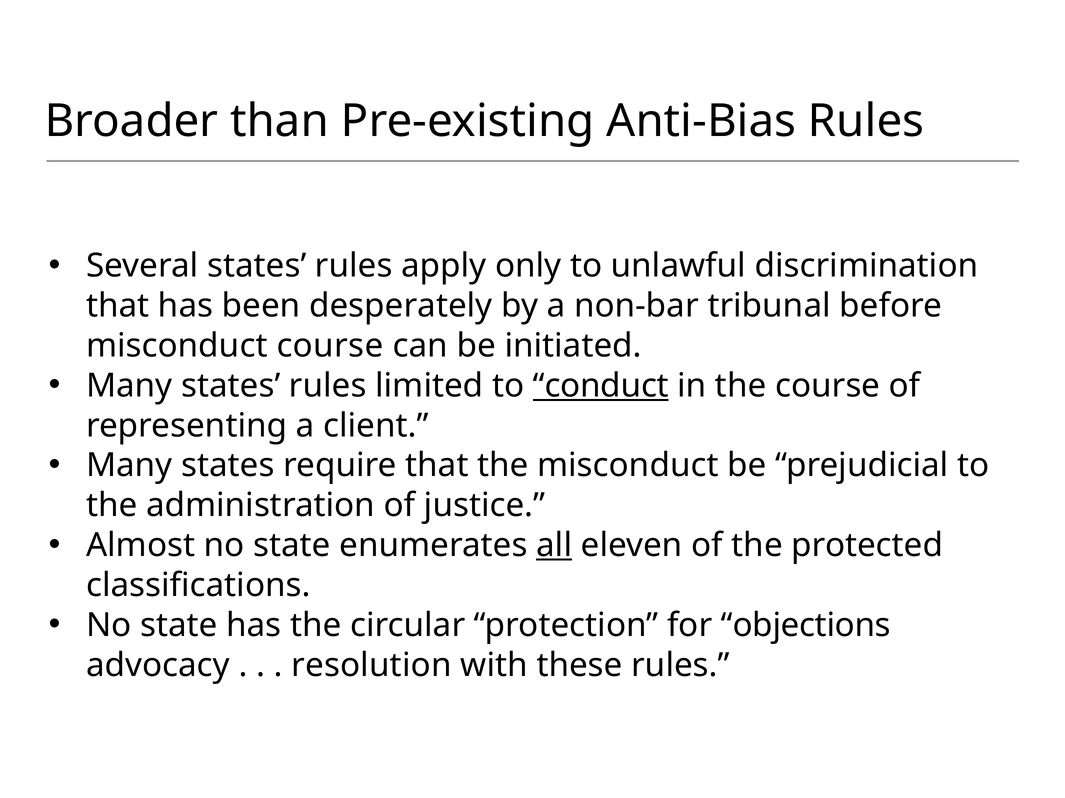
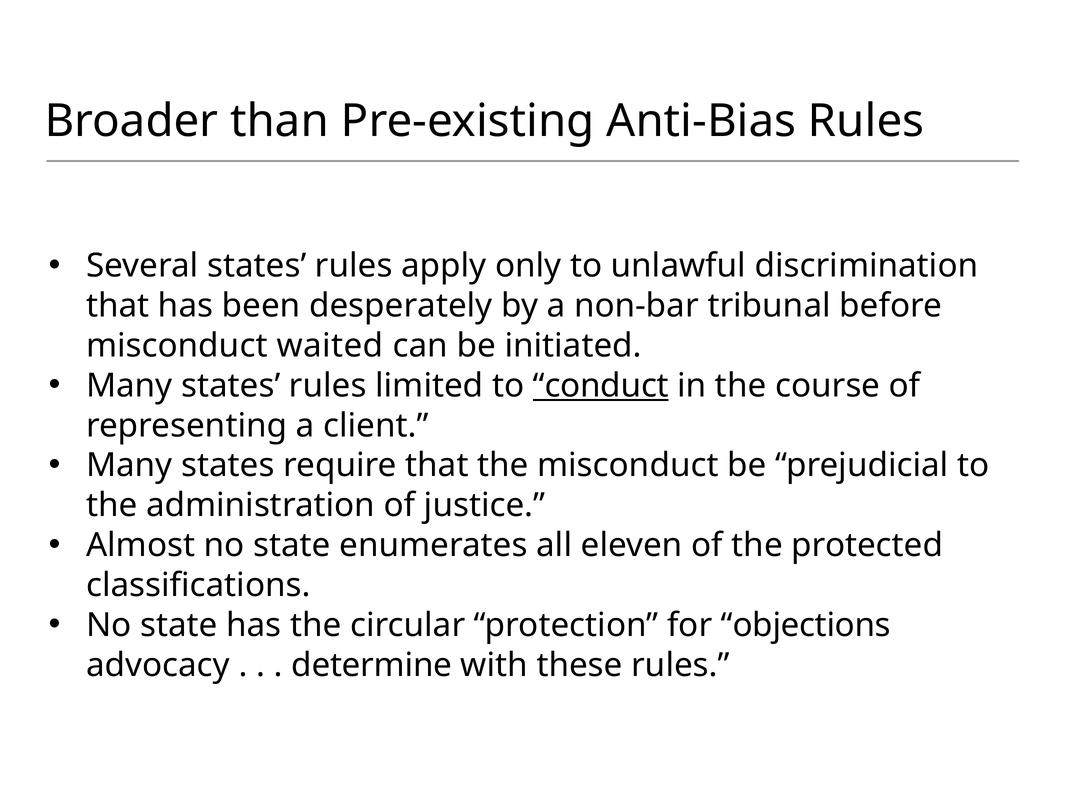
misconduct course: course -> waited
all underline: present -> none
resolution: resolution -> determine
